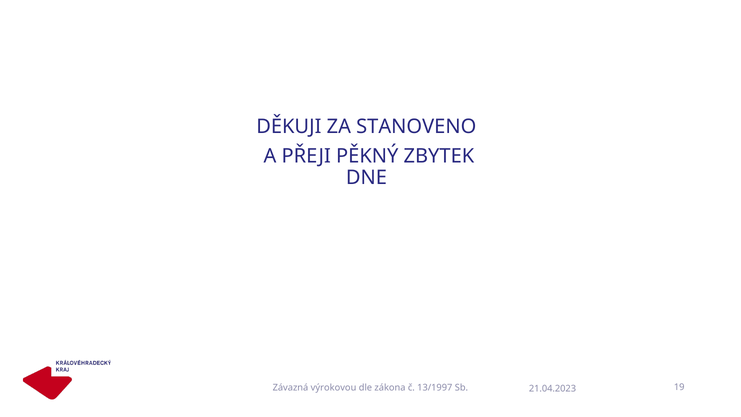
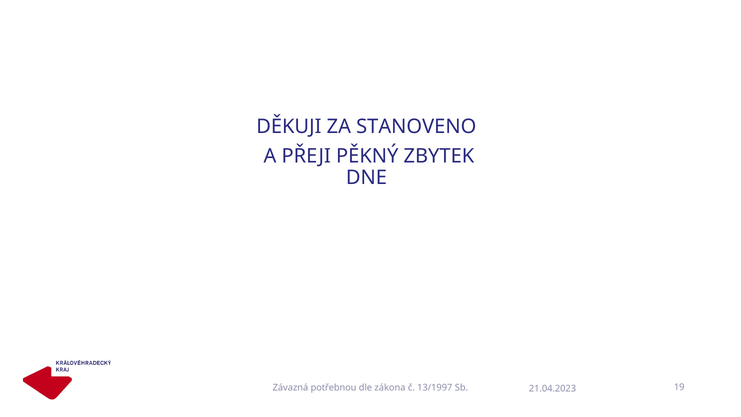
výrokovou: výrokovou -> potřebnou
